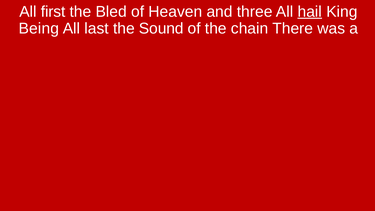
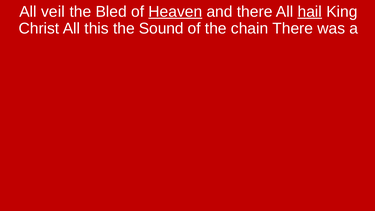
first: first -> veil
Heaven underline: none -> present
and three: three -> there
Being: Being -> Christ
last: last -> this
